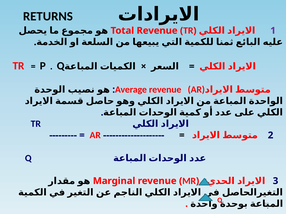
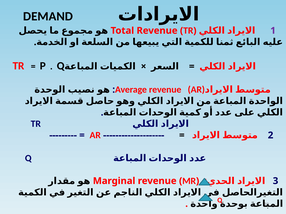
RETURNS: RETURNS -> DEMAND
